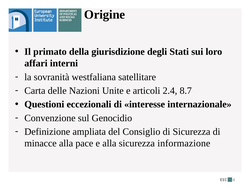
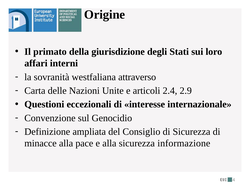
satellitare: satellitare -> attraverso
8.7: 8.7 -> 2.9
